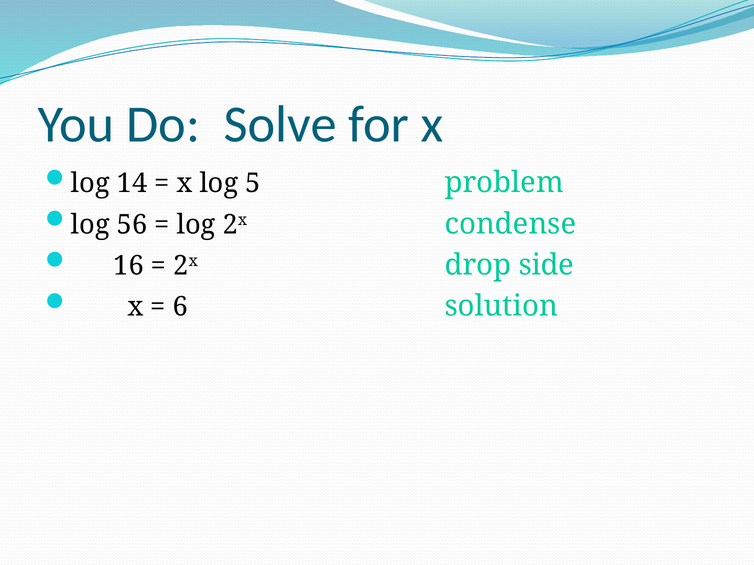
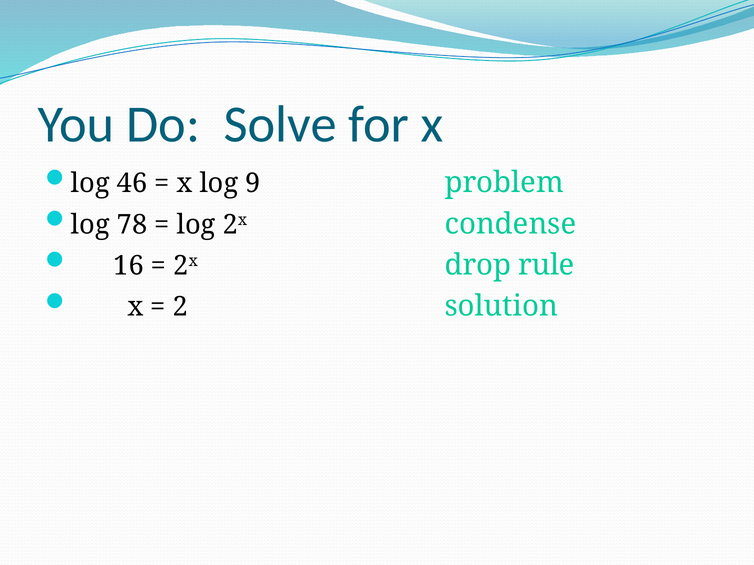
14: 14 -> 46
5: 5 -> 9
56: 56 -> 78
side: side -> rule
6: 6 -> 2
